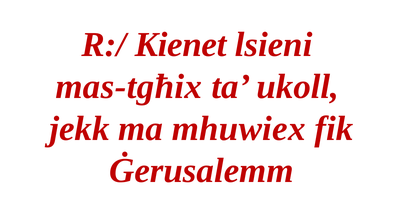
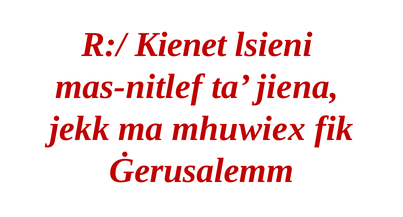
mas-tgħix: mas-tgħix -> mas-nitlef
ukoll: ukoll -> jiena
